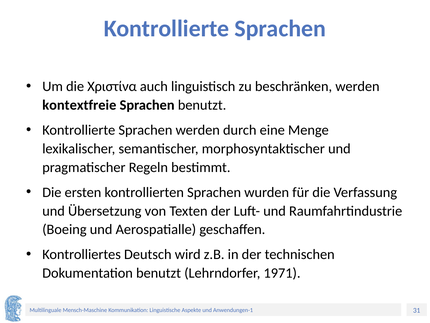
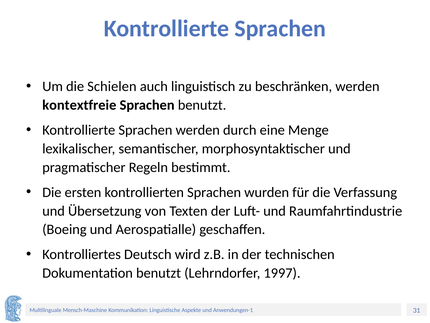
Χριστίνα: Χριστίνα -> Schielen
1971: 1971 -> 1997
